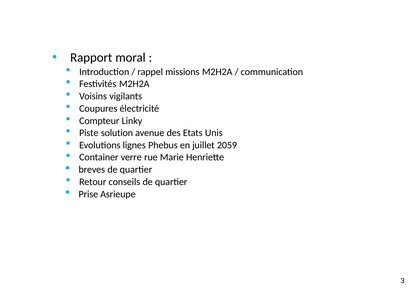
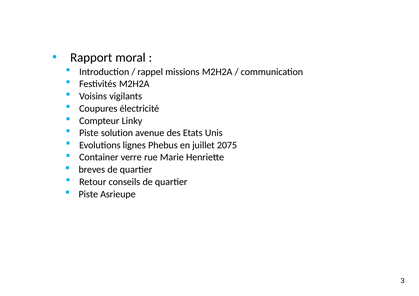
2059: 2059 -> 2075
Prise at (88, 194): Prise -> Piste
